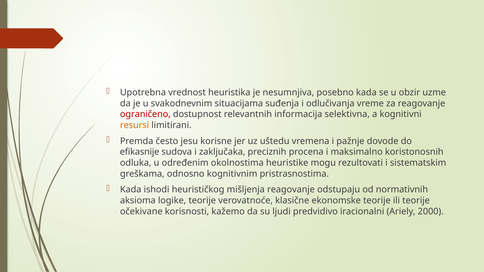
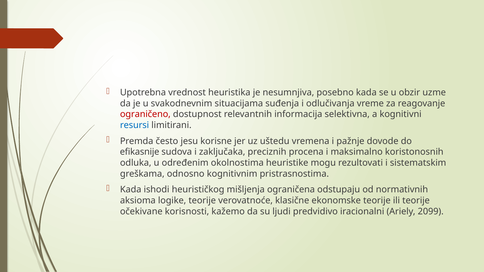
resursi colour: orange -> blue
mišljenja reagovanje: reagovanje -> ograničena
2000: 2000 -> 2099
